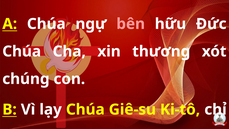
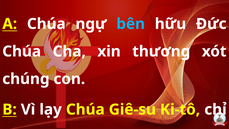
bên colour: pink -> light blue
